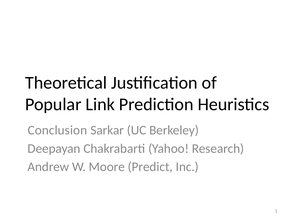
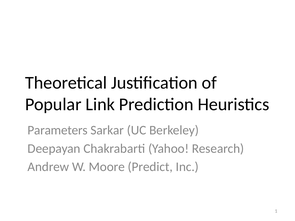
Conclusion: Conclusion -> Parameters
